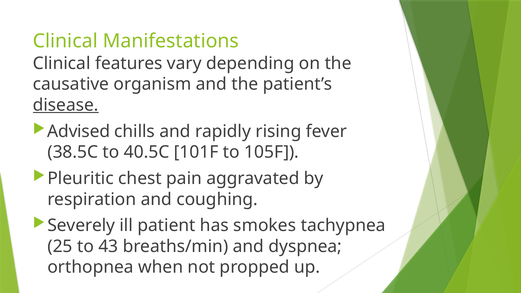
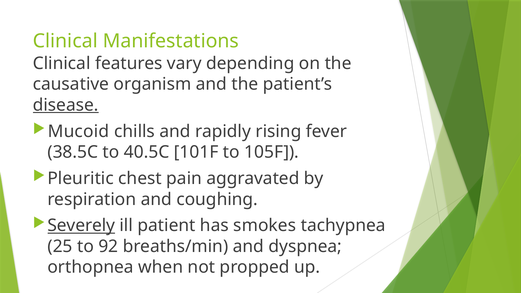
Advised: Advised -> Mucoid
Severely underline: none -> present
43: 43 -> 92
